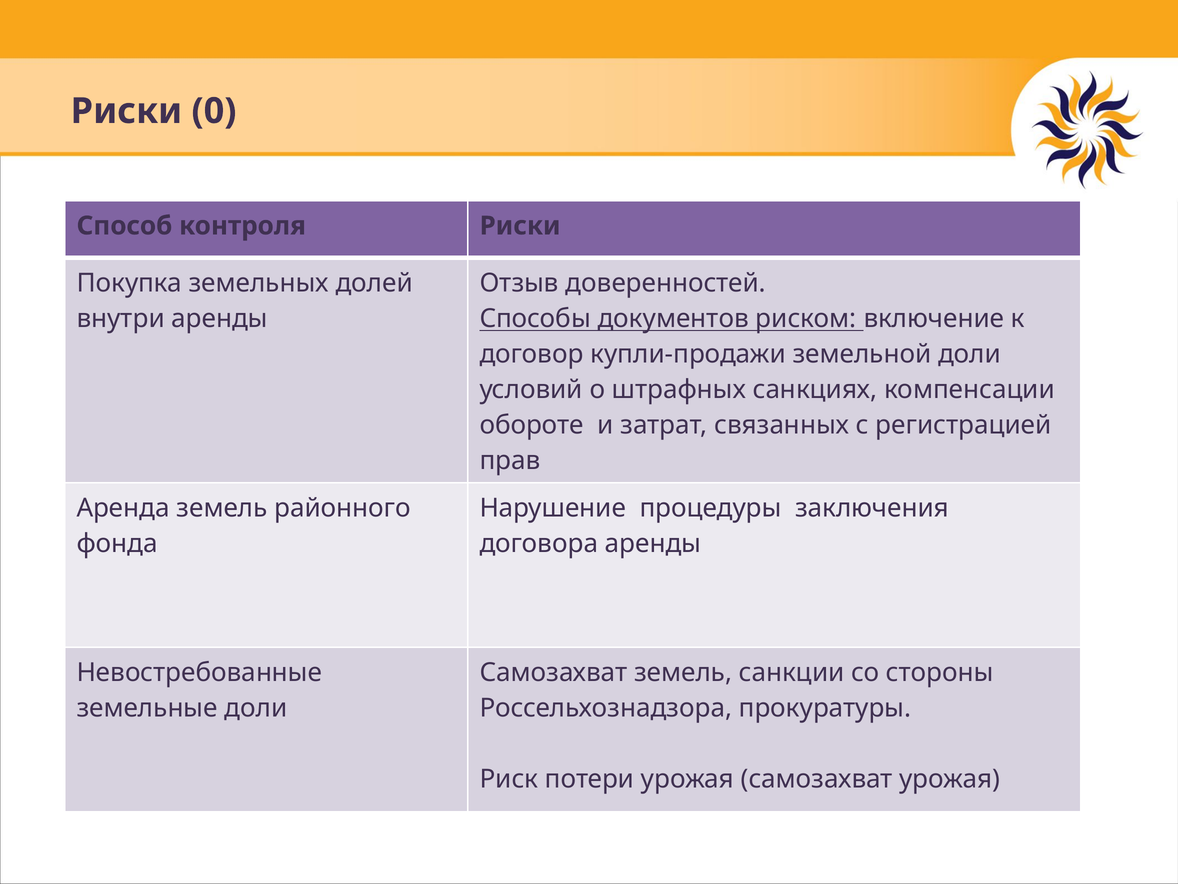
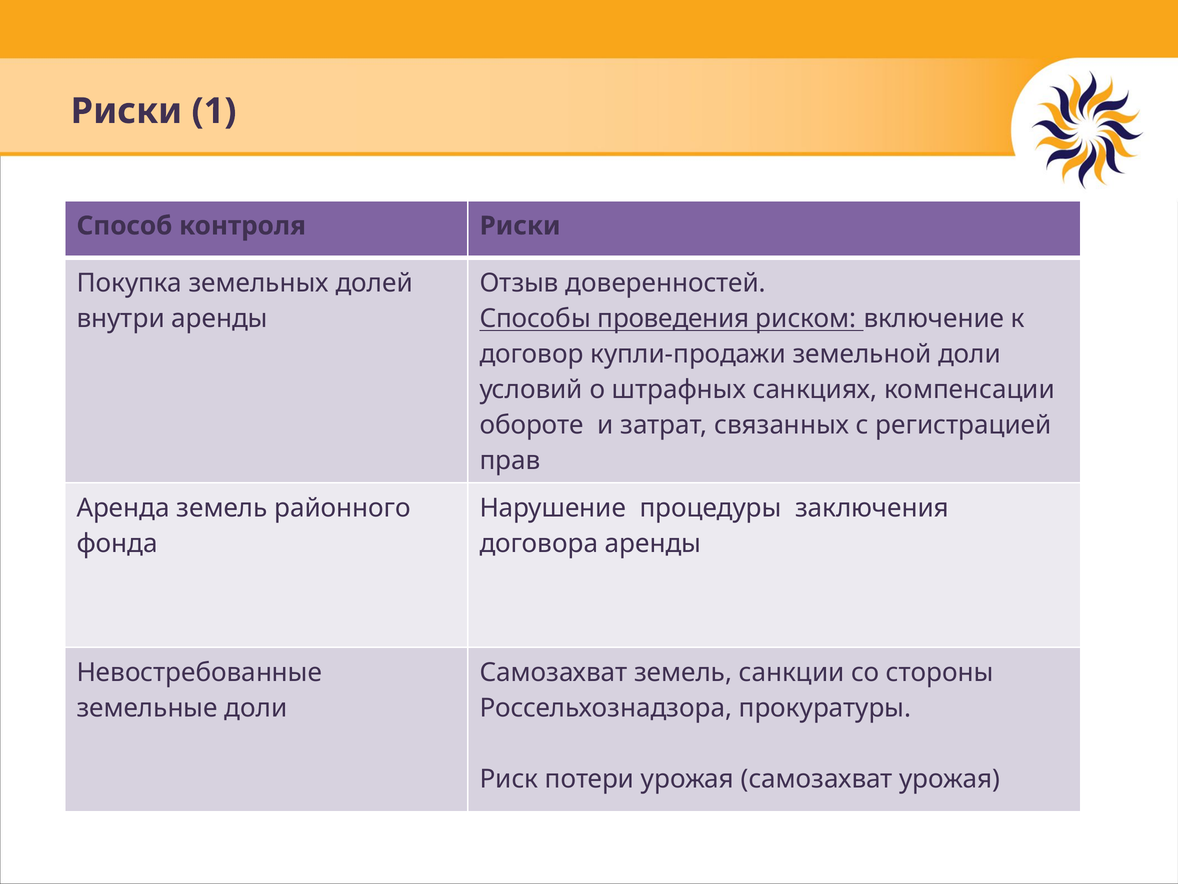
0: 0 -> 1
документов: документов -> проведения
